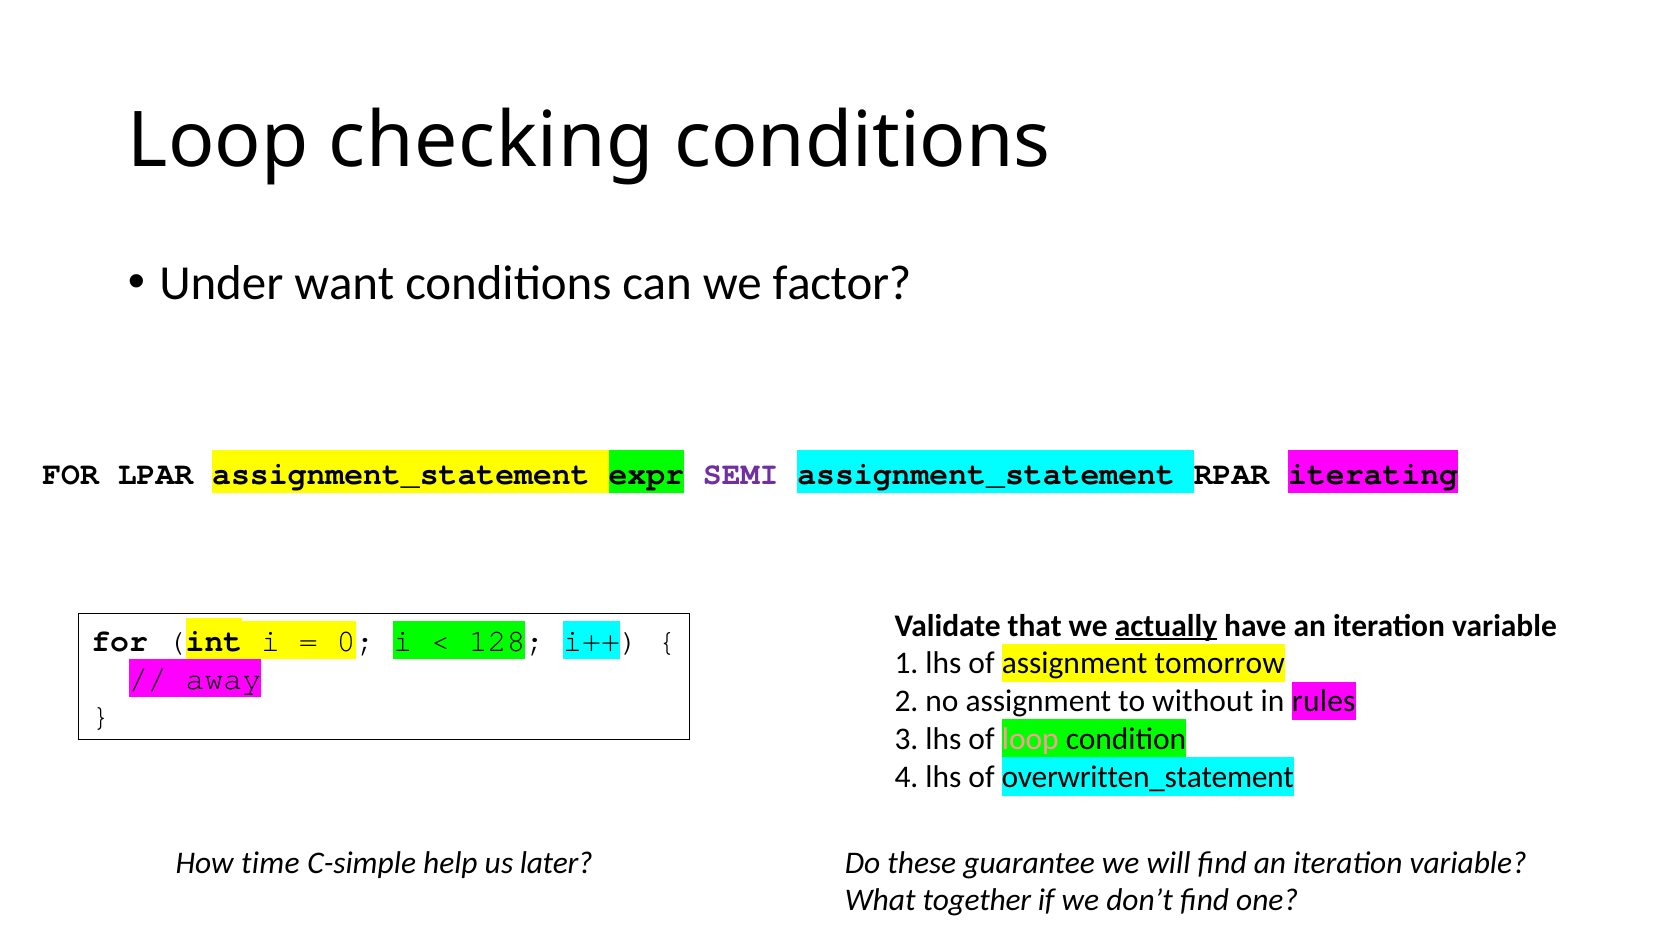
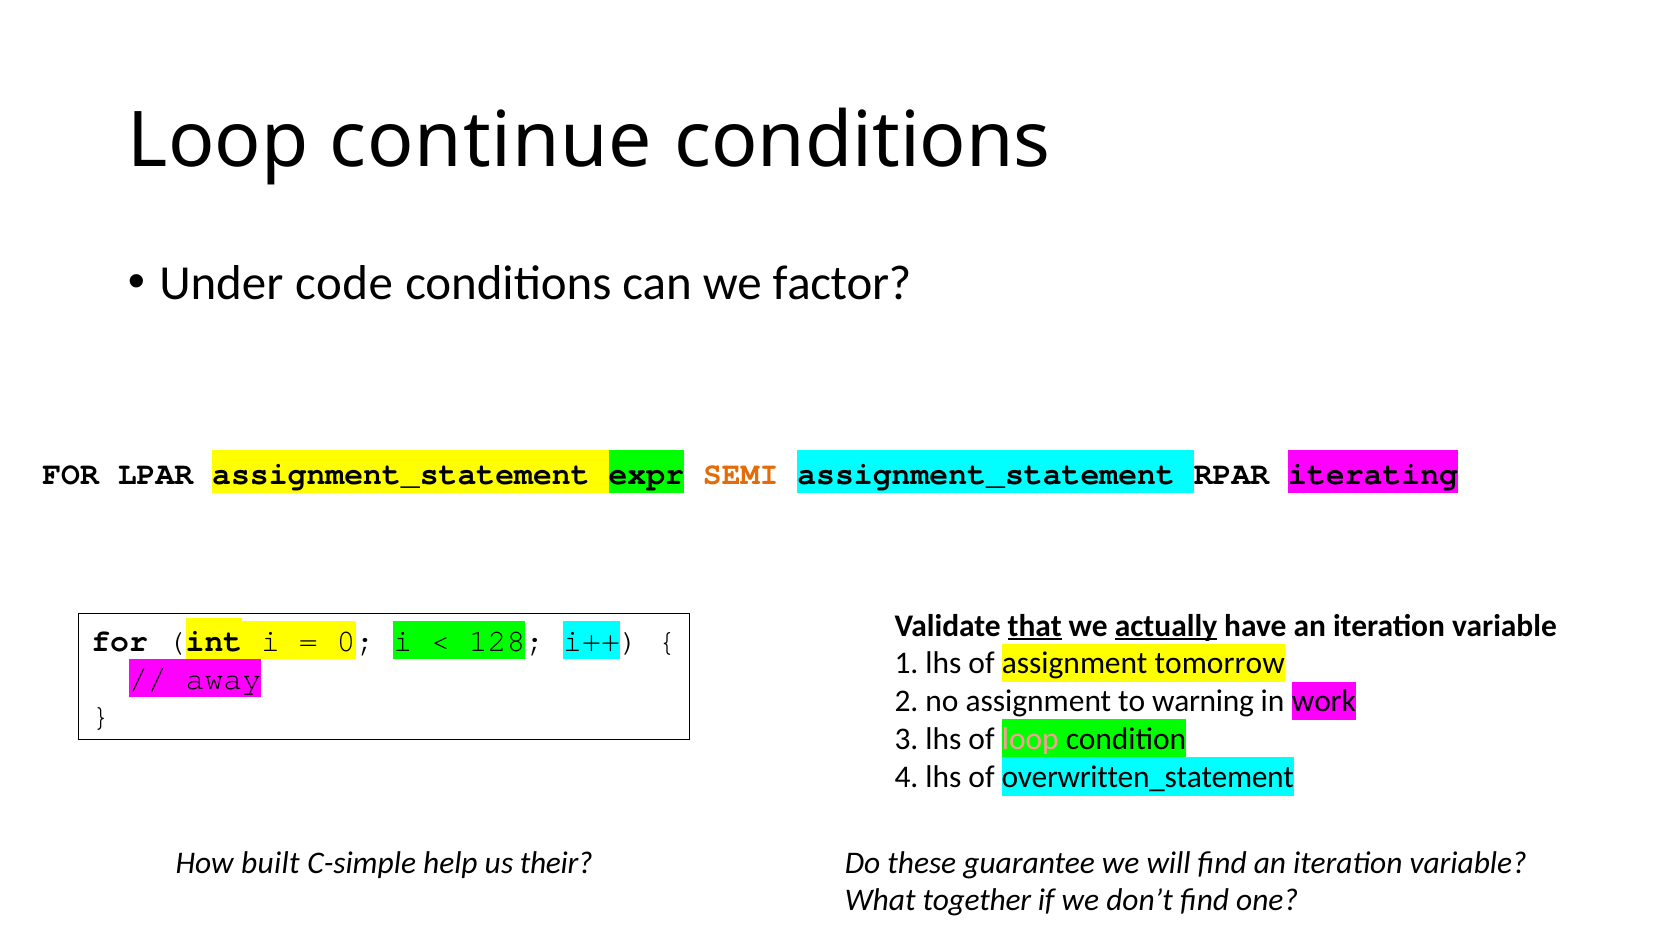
checking: checking -> continue
want: want -> code
SEMI colour: purple -> orange
that underline: none -> present
without: without -> warning
rules: rules -> work
time: time -> built
later: later -> their
